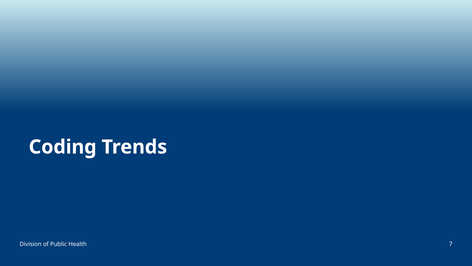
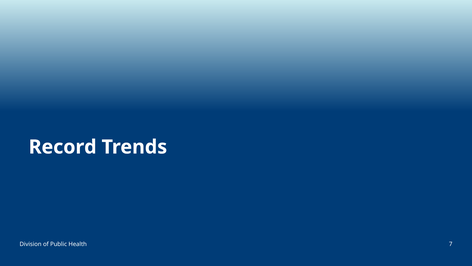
Coding: Coding -> Record
